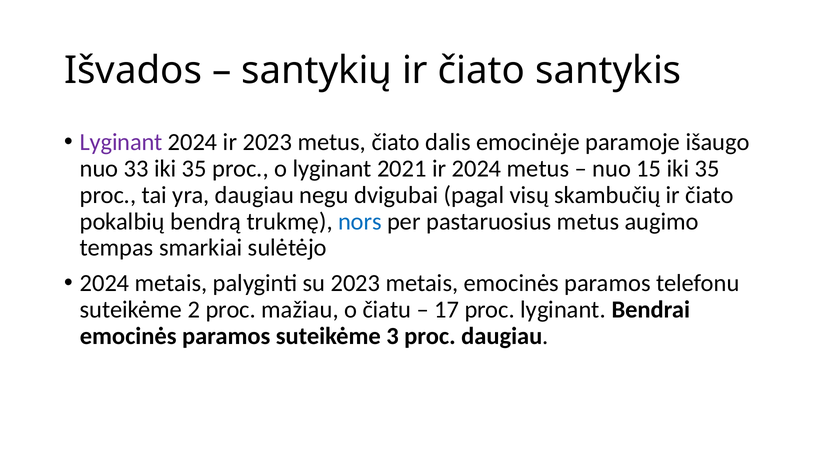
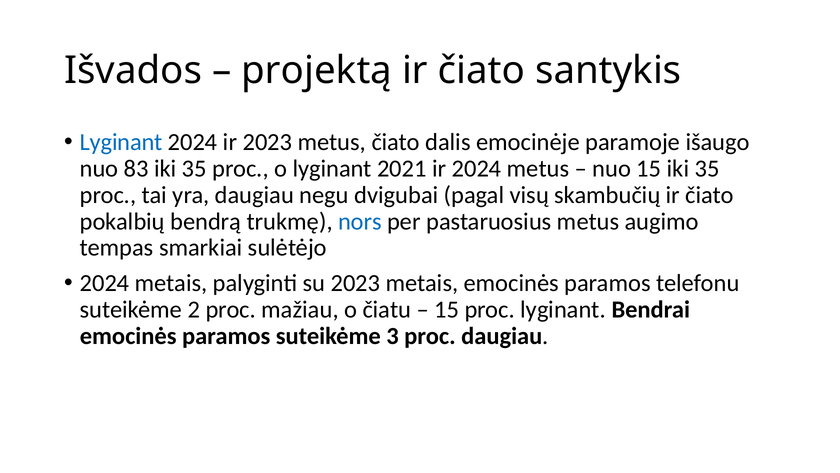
santykių: santykių -> projektą
Lyginant at (121, 142) colour: purple -> blue
33: 33 -> 83
17 at (447, 309): 17 -> 15
